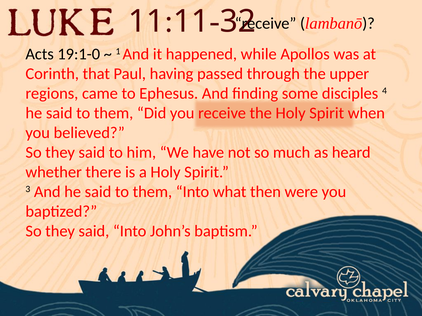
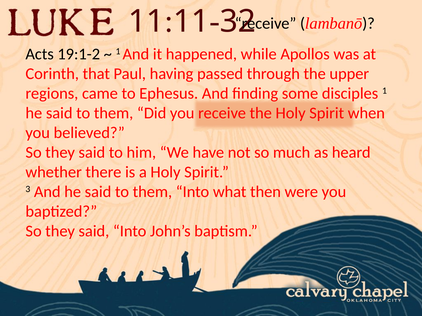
19:1-0: 19:1-0 -> 19:1-2
disciples 4: 4 -> 1
